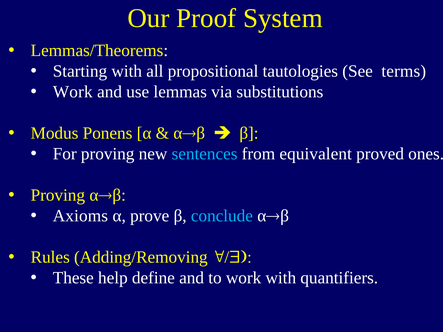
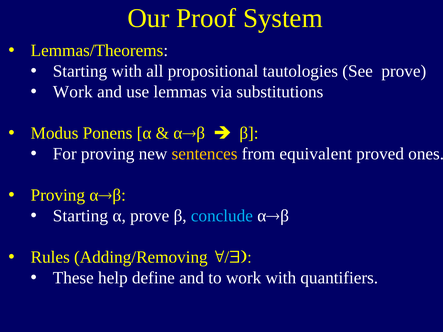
See terms: terms -> prove
sentences colour: light blue -> yellow
Axioms at (80, 216): Axioms -> Starting
